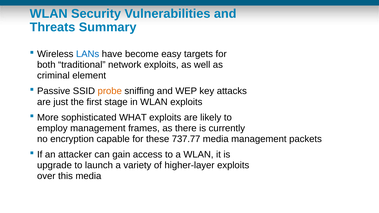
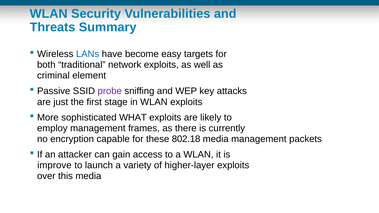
probe colour: orange -> purple
737.77: 737.77 -> 802.18
upgrade: upgrade -> improve
